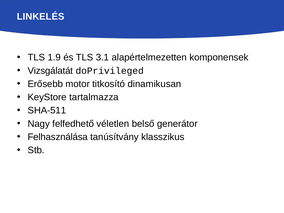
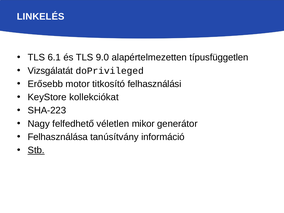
1.9: 1.9 -> 6.1
3.1: 3.1 -> 9.0
komponensek: komponensek -> típusfüggetlen
dinamikusan: dinamikusan -> felhasználási
tartalmazza: tartalmazza -> kollekciókat
SHA-511: SHA-511 -> SHA-223
belső: belső -> mikor
klasszikus: klasszikus -> információ
Stb underline: none -> present
